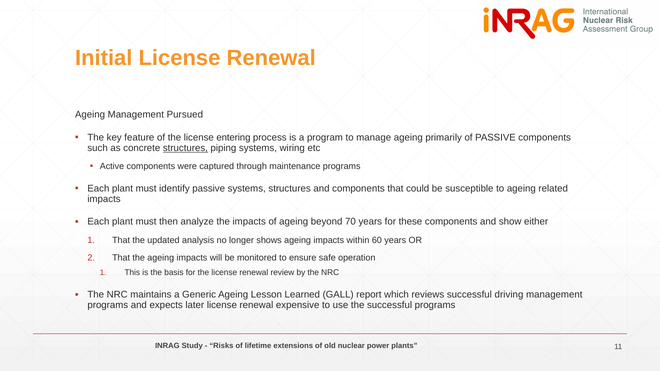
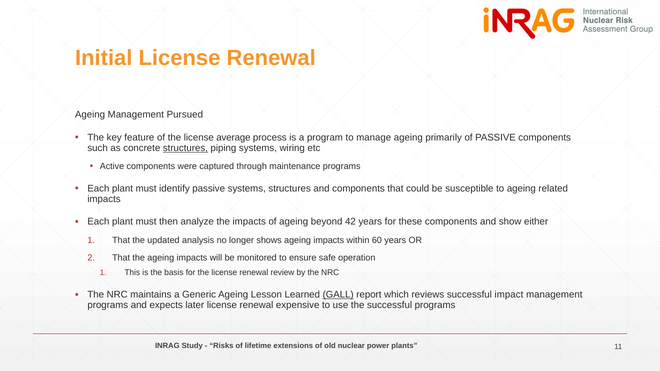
entering: entering -> average
70: 70 -> 42
GALL underline: none -> present
driving: driving -> impact
